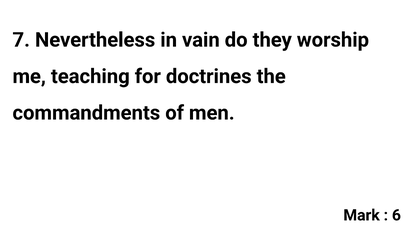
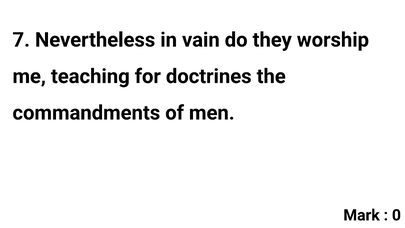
6: 6 -> 0
